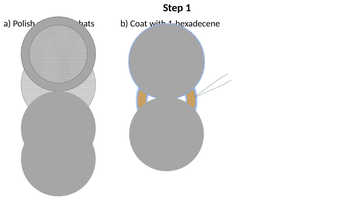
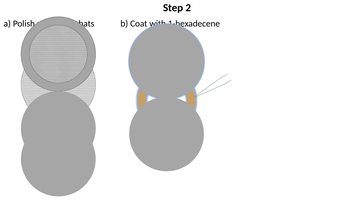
1: 1 -> 2
